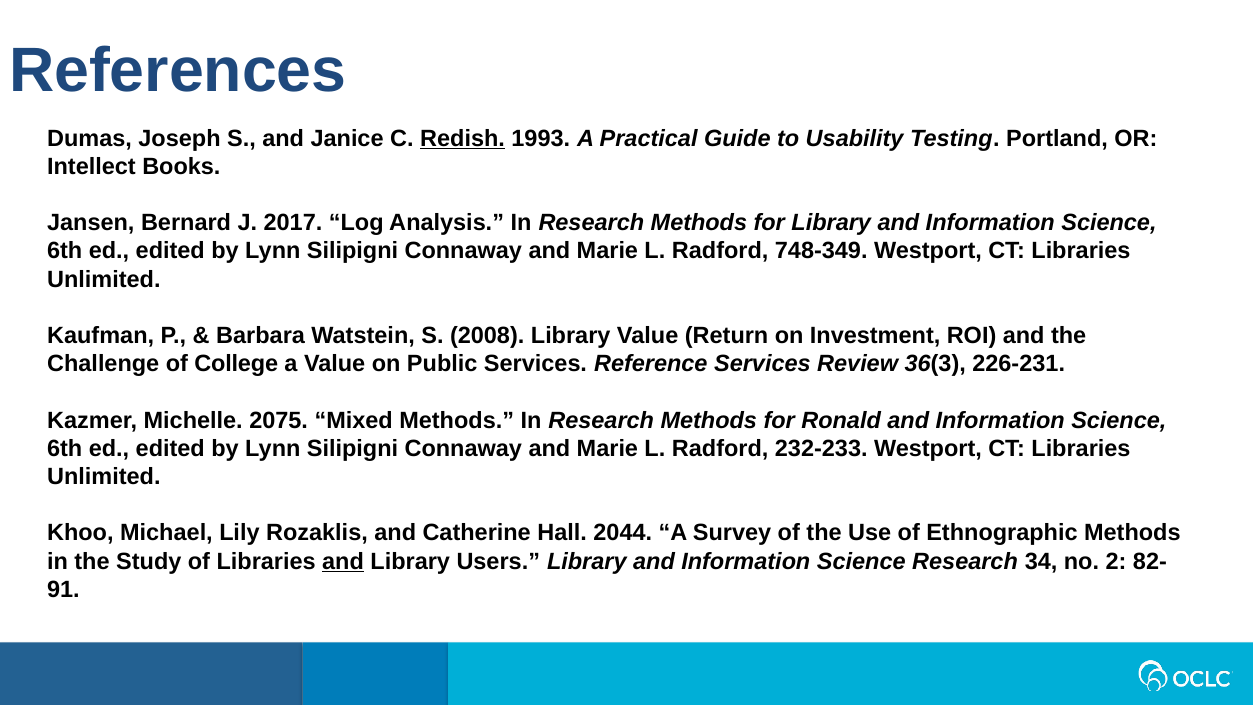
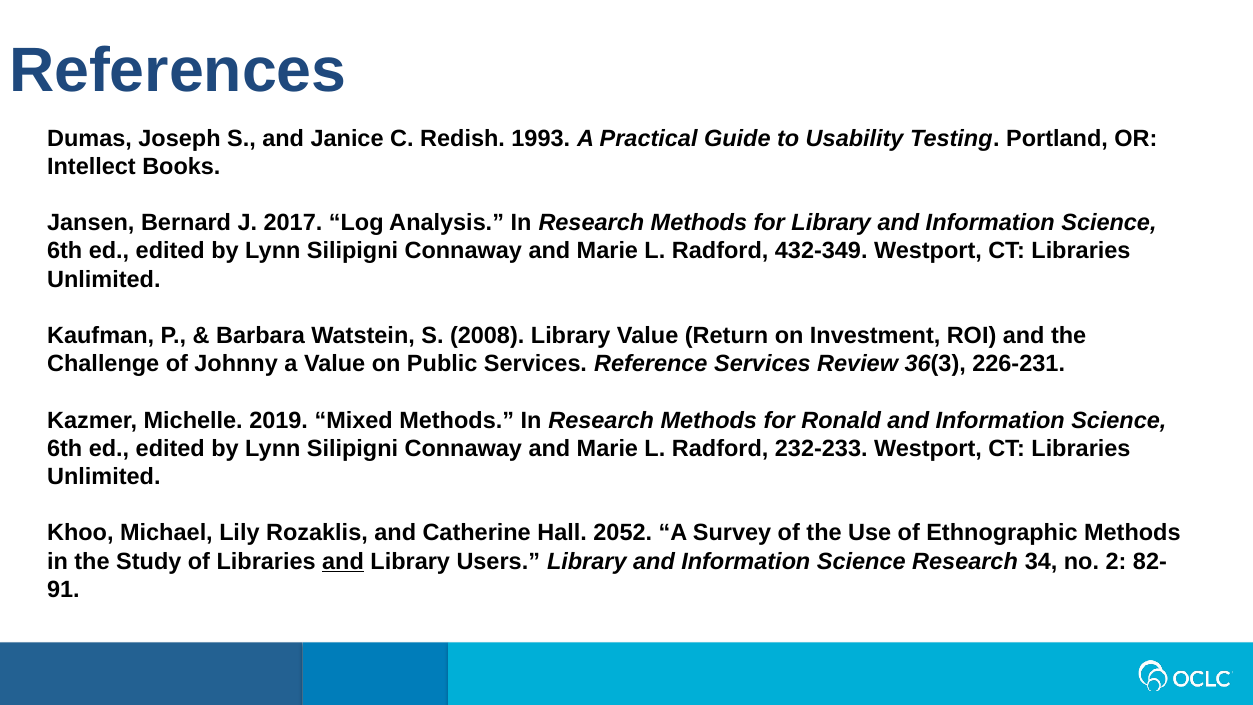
Redish underline: present -> none
748-349: 748-349 -> 432-349
College: College -> Johnny
2075: 2075 -> 2019
2044: 2044 -> 2052
